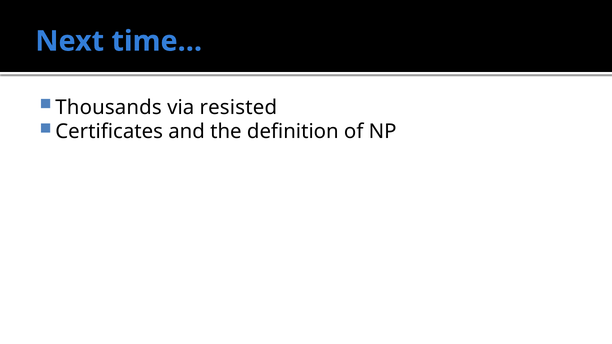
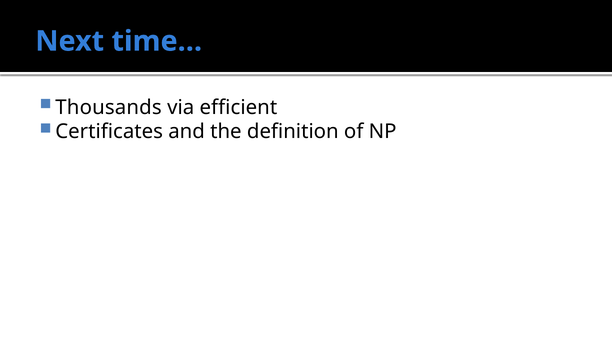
resisted: resisted -> efficient
